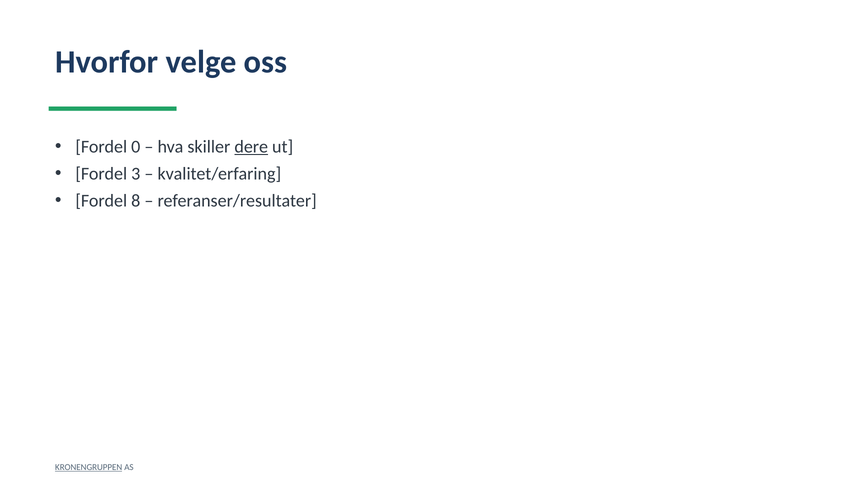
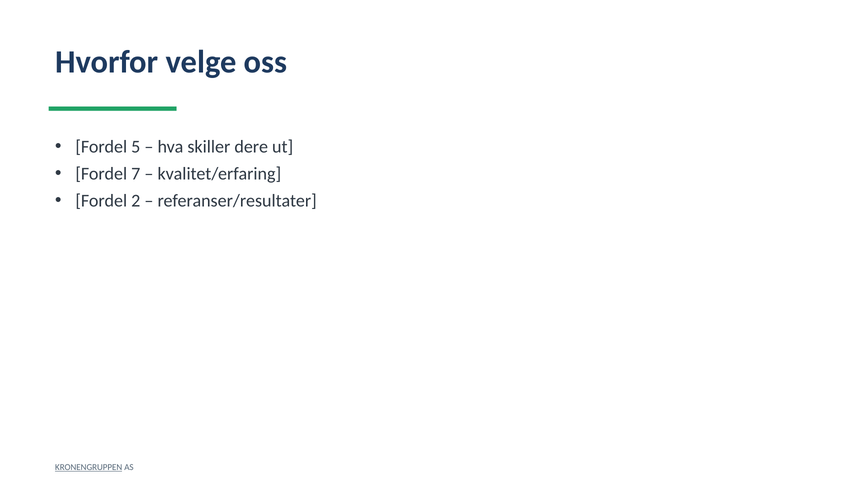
0: 0 -> 5
dere underline: present -> none
3: 3 -> 7
8: 8 -> 2
